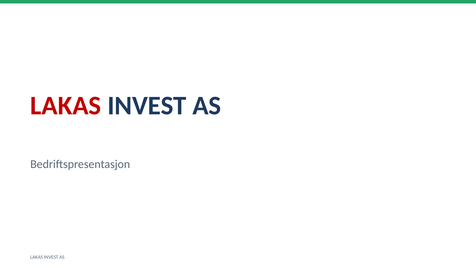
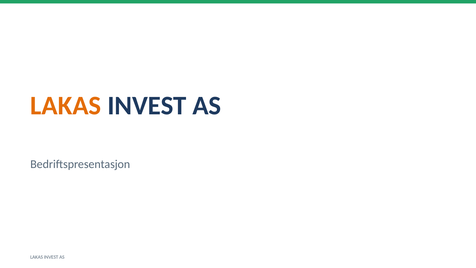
LAKAS at (66, 106) colour: red -> orange
